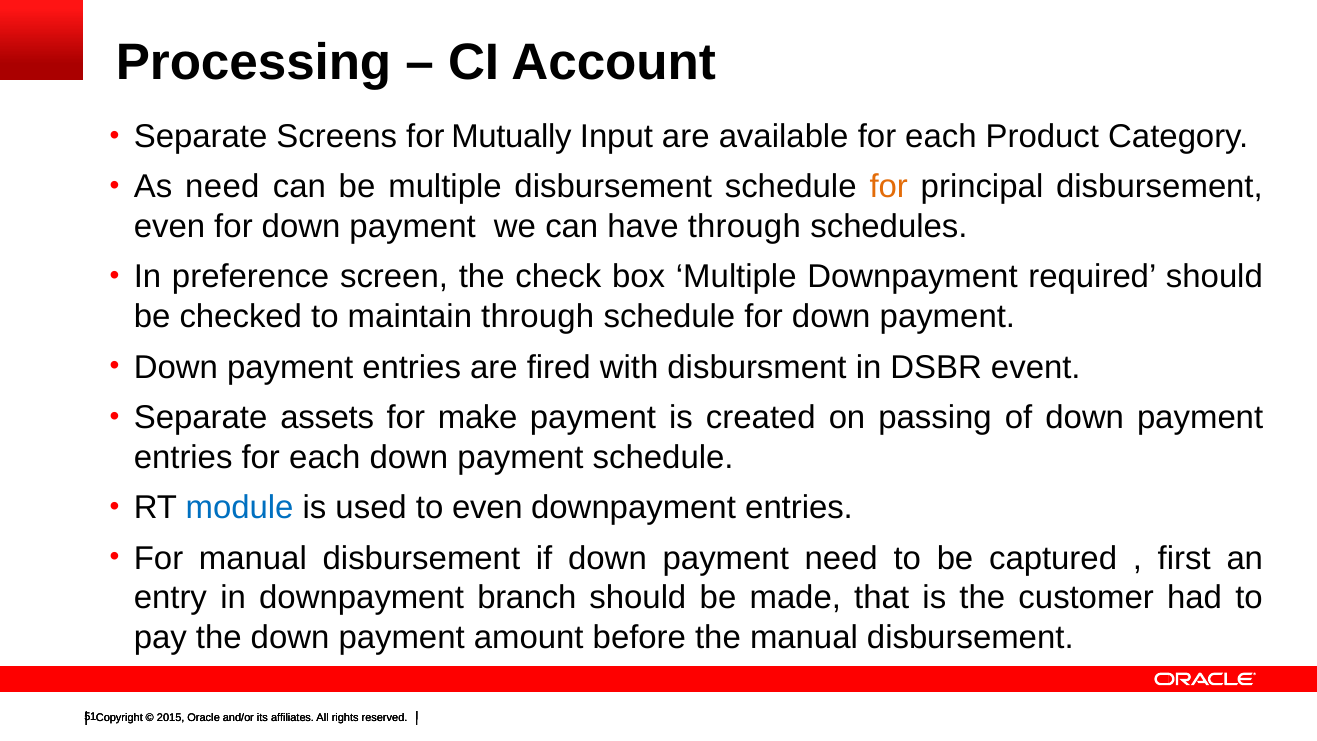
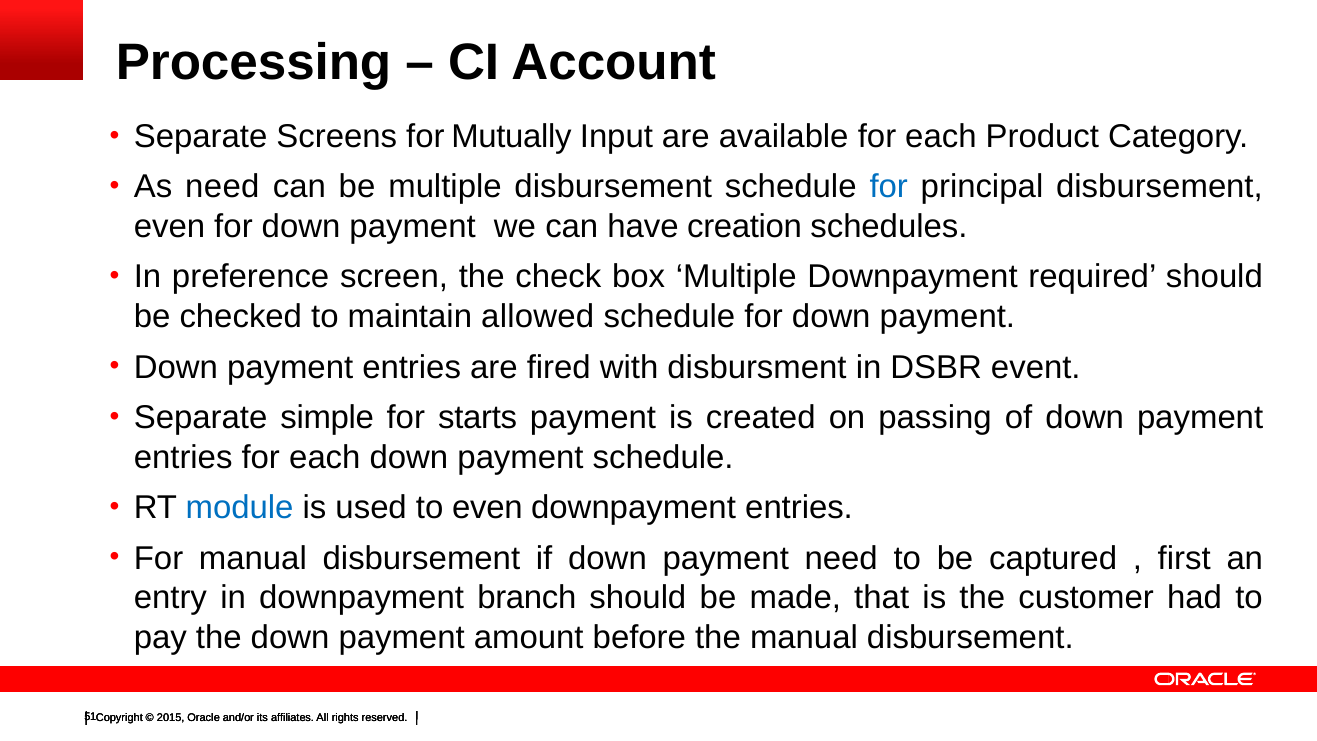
for at (889, 187) colour: orange -> blue
have through: through -> creation
maintain through: through -> allowed
assets: assets -> simple
make: make -> starts
